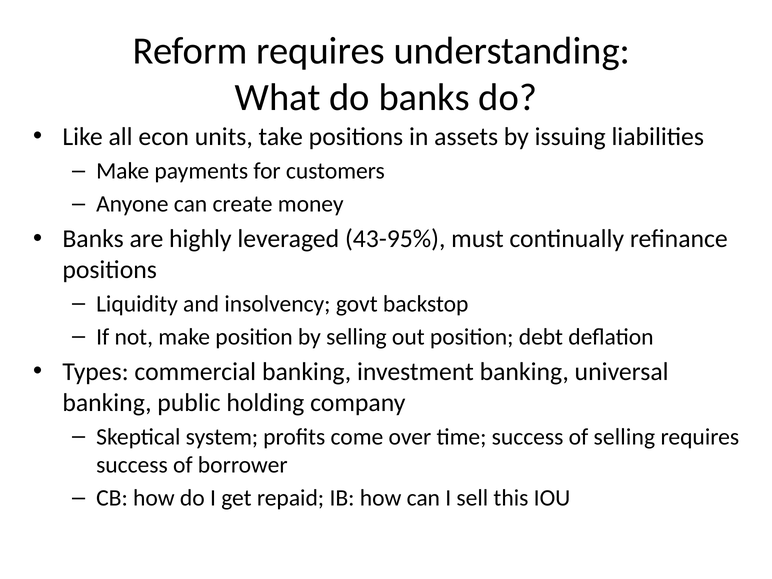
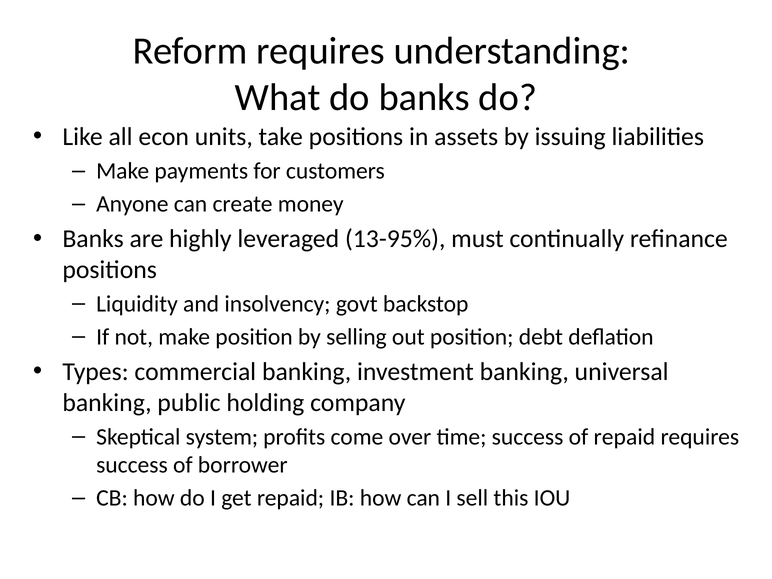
43-95%: 43-95% -> 13-95%
of selling: selling -> repaid
